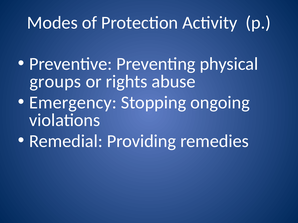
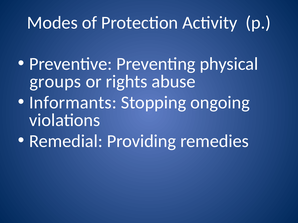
Emergency: Emergency -> Informants
